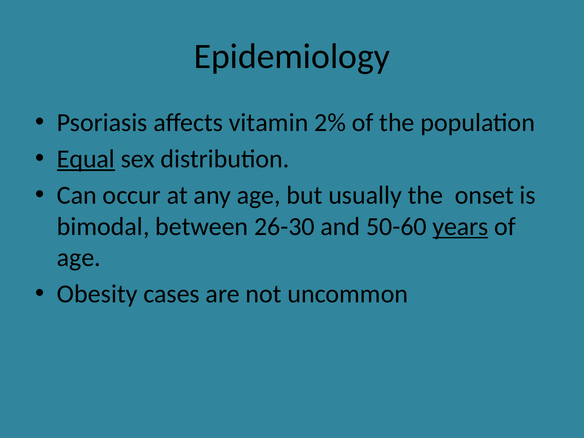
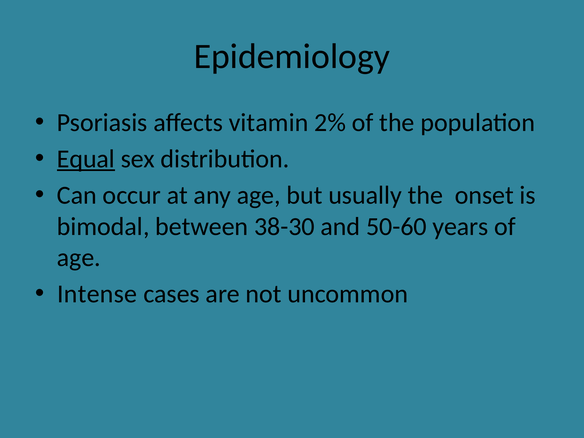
26-30: 26-30 -> 38-30
years underline: present -> none
Obesity: Obesity -> Intense
